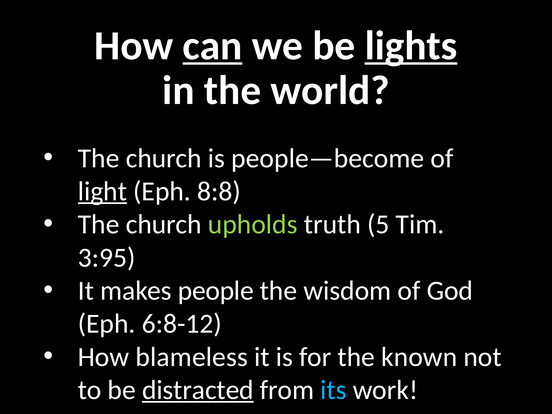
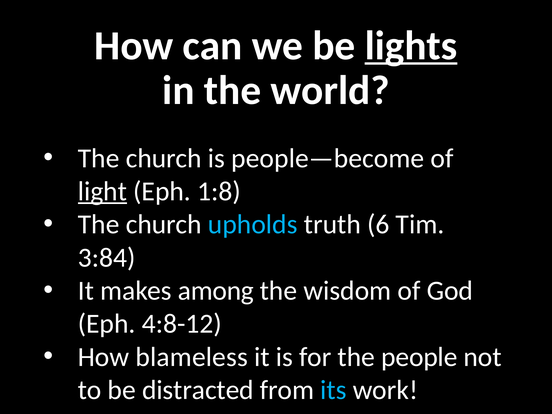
can underline: present -> none
8:8: 8:8 -> 1:8
upholds colour: light green -> light blue
5: 5 -> 6
3:95: 3:95 -> 3:84
people: people -> among
6:8-12: 6:8-12 -> 4:8-12
known: known -> people
distracted underline: present -> none
